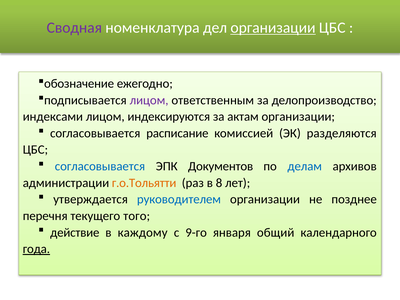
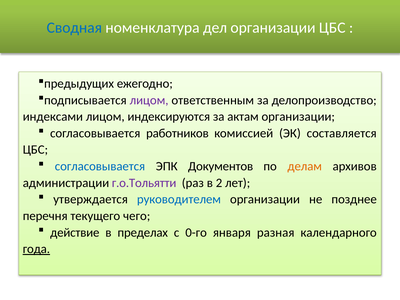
Сводная colour: purple -> blue
организации at (273, 28) underline: present -> none
обозначение: обозначение -> предыдущих
расписание: расписание -> работников
разделяются: разделяются -> составляется
делам colour: blue -> orange
г.о.Тольятти colour: orange -> purple
8: 8 -> 2
того: того -> чего
каждому: каждому -> пределах
9-го: 9-го -> 0-го
общий: общий -> разная
